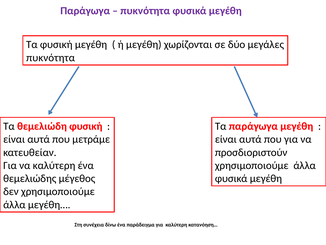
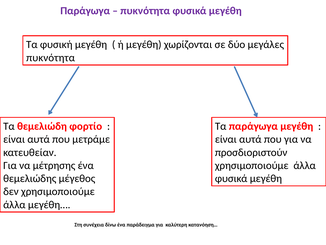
θεμελιώδη φυσική: φυσική -> φορτίο
να καλύτερη: καλύτερη -> μέτρησης
